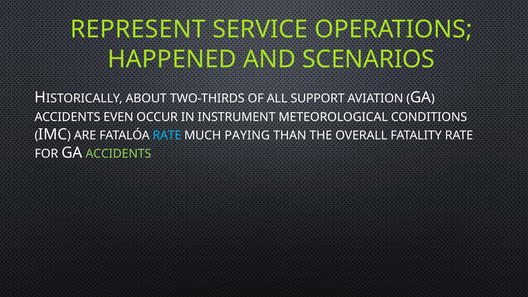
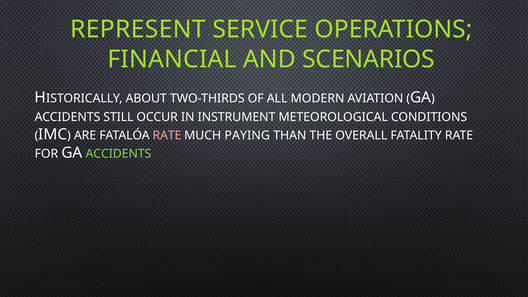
HAPPENED: HAPPENED -> FINANCIAL
SUPPORT: SUPPORT -> MODERN
EVEN: EVEN -> STILL
RATE at (167, 135) colour: light blue -> pink
